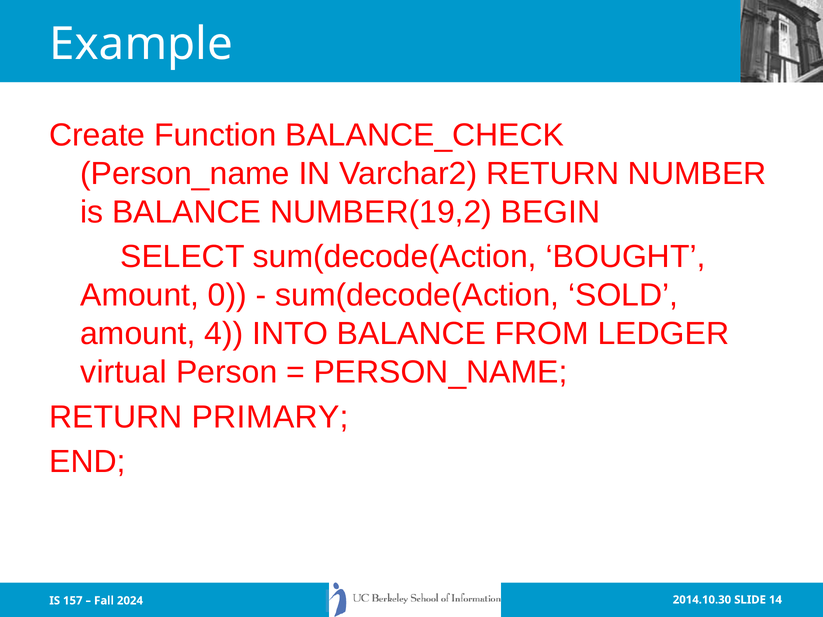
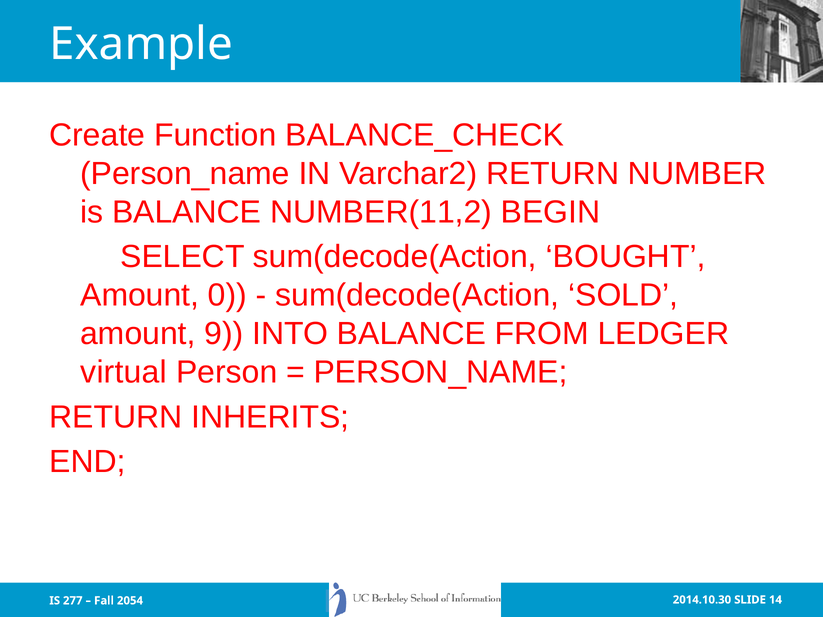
NUMBER(19,2: NUMBER(19,2 -> NUMBER(11,2
4: 4 -> 9
PRIMARY: PRIMARY -> INHERITS
157: 157 -> 277
2024: 2024 -> 2054
